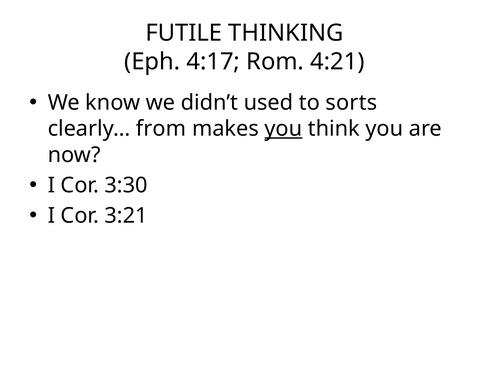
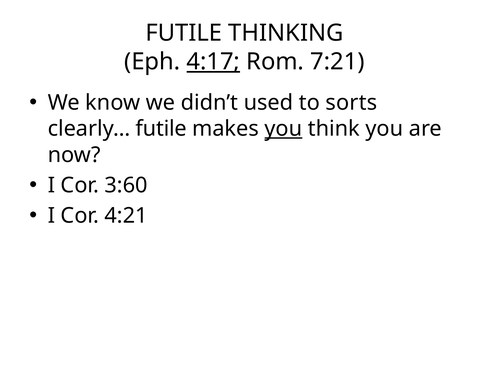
4:17 underline: none -> present
4:21: 4:21 -> 7:21
clearly… from: from -> futile
3:30: 3:30 -> 3:60
3:21: 3:21 -> 4:21
